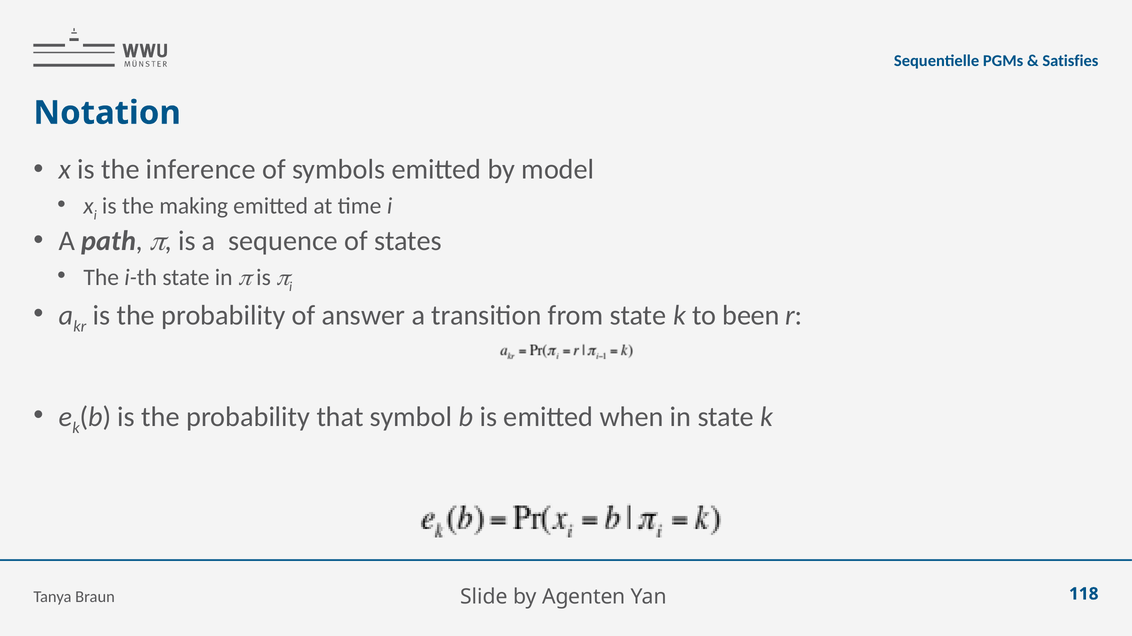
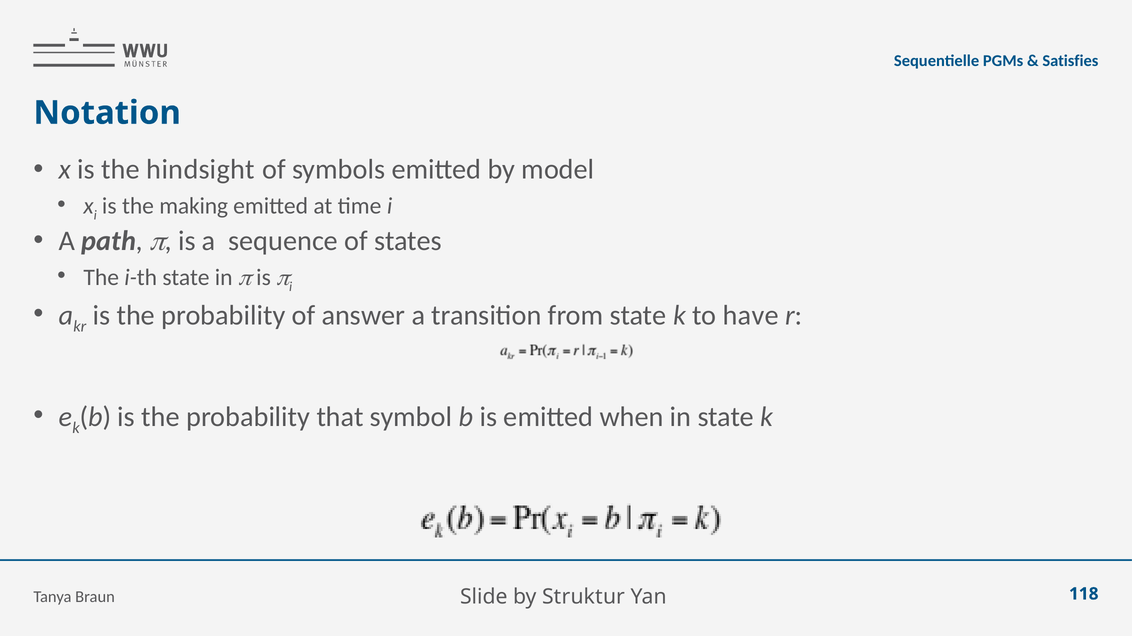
inference: inference -> hindsight
been: been -> have
Agenten: Agenten -> Struktur
